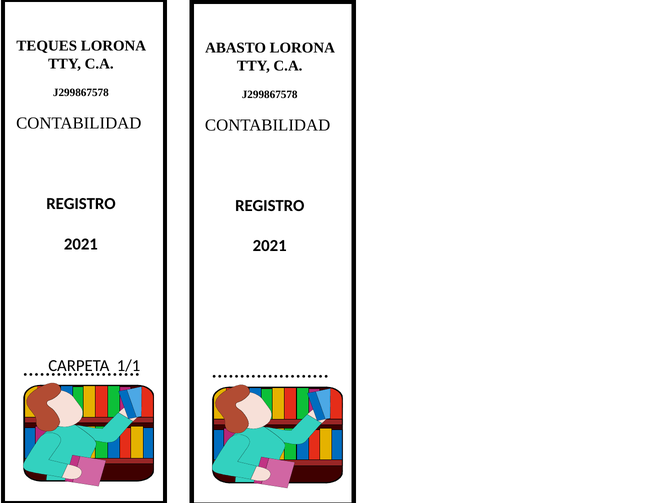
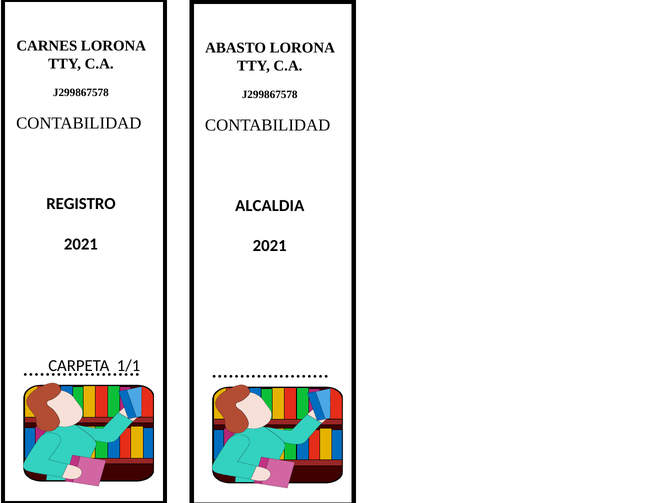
TEQUES: TEQUES -> CARNES
REGISTRO at (270, 206): REGISTRO -> ALCALDIA
